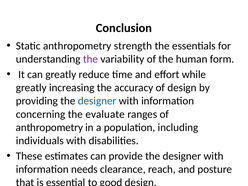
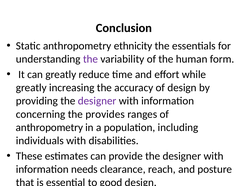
strength: strength -> ethnicity
designer at (97, 101) colour: blue -> purple
evaluate: evaluate -> provides
